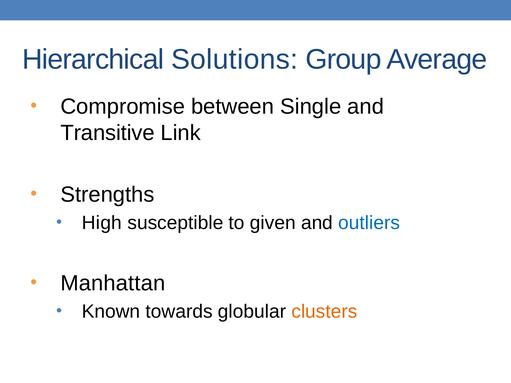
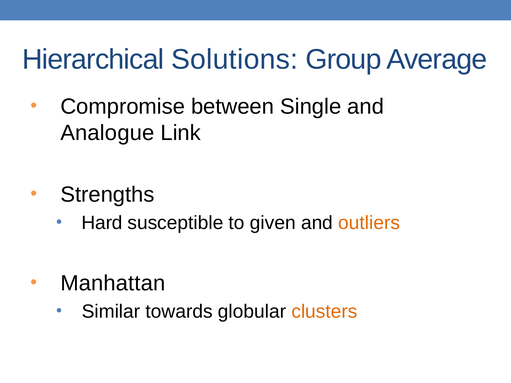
Transitive: Transitive -> Analogue
High: High -> Hard
outliers colour: blue -> orange
Known: Known -> Similar
